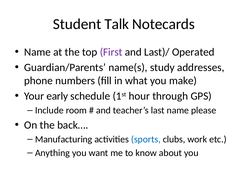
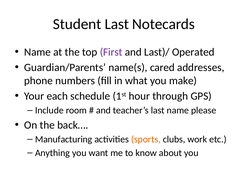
Student Talk: Talk -> Last
study: study -> cared
early: early -> each
sports colour: blue -> orange
